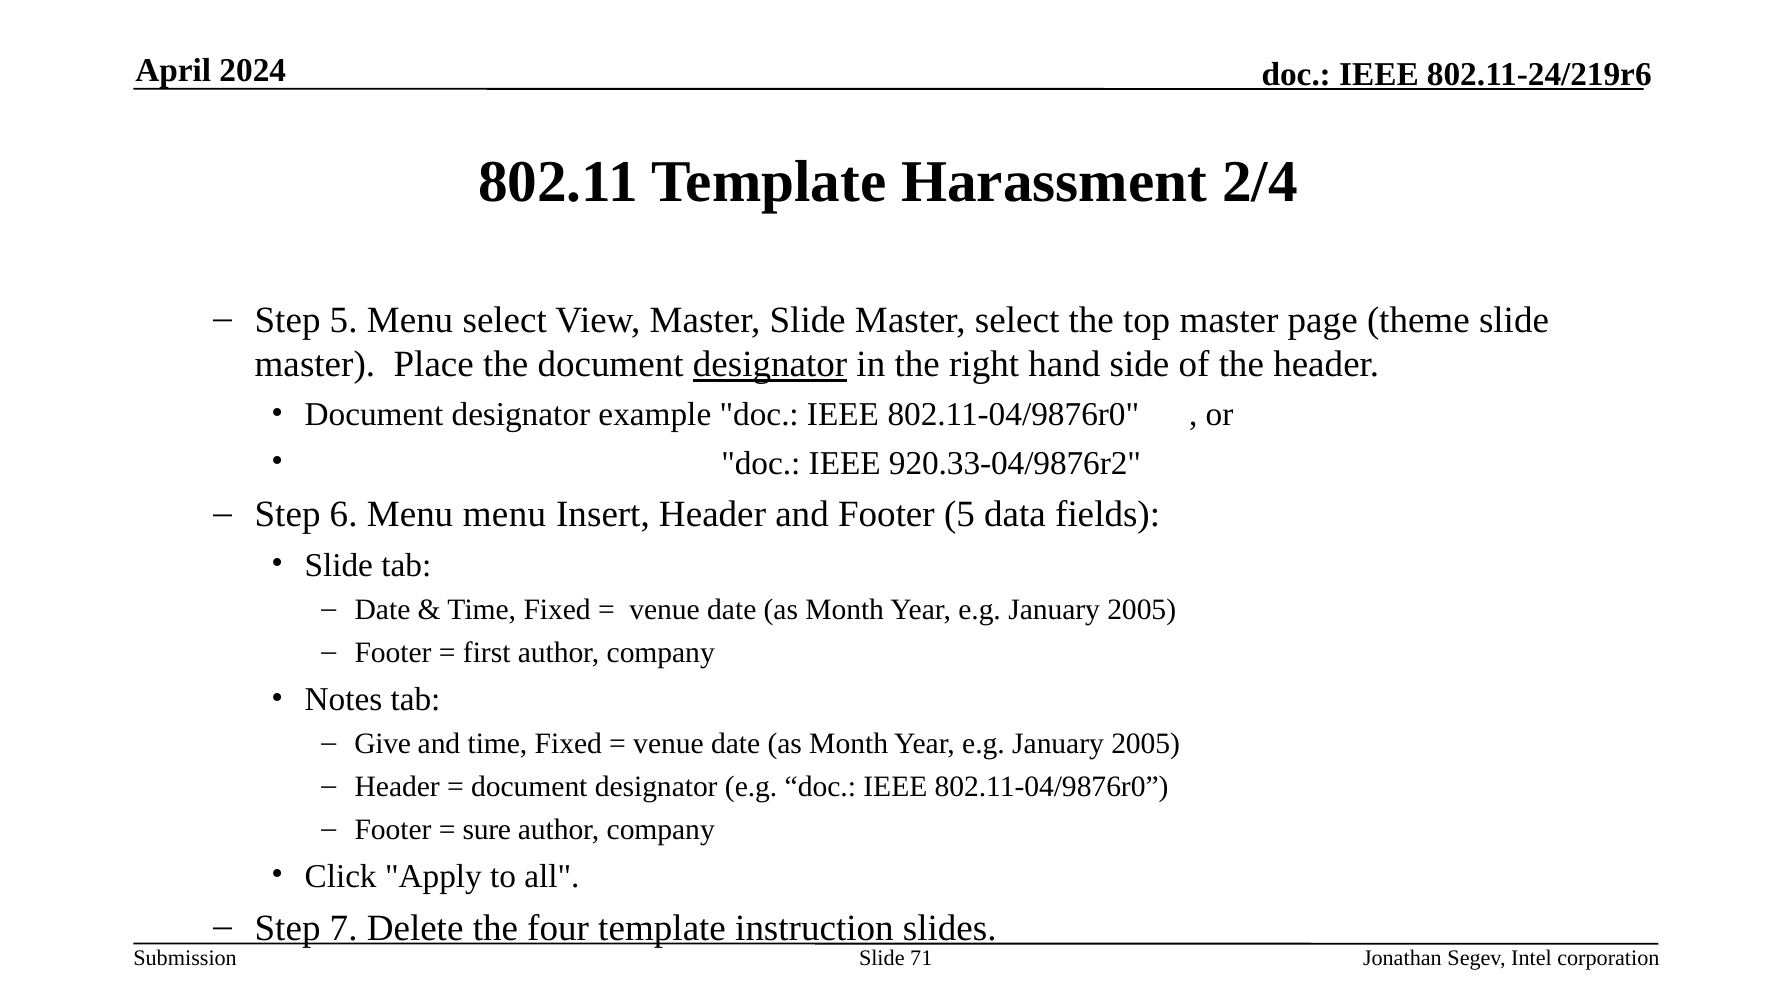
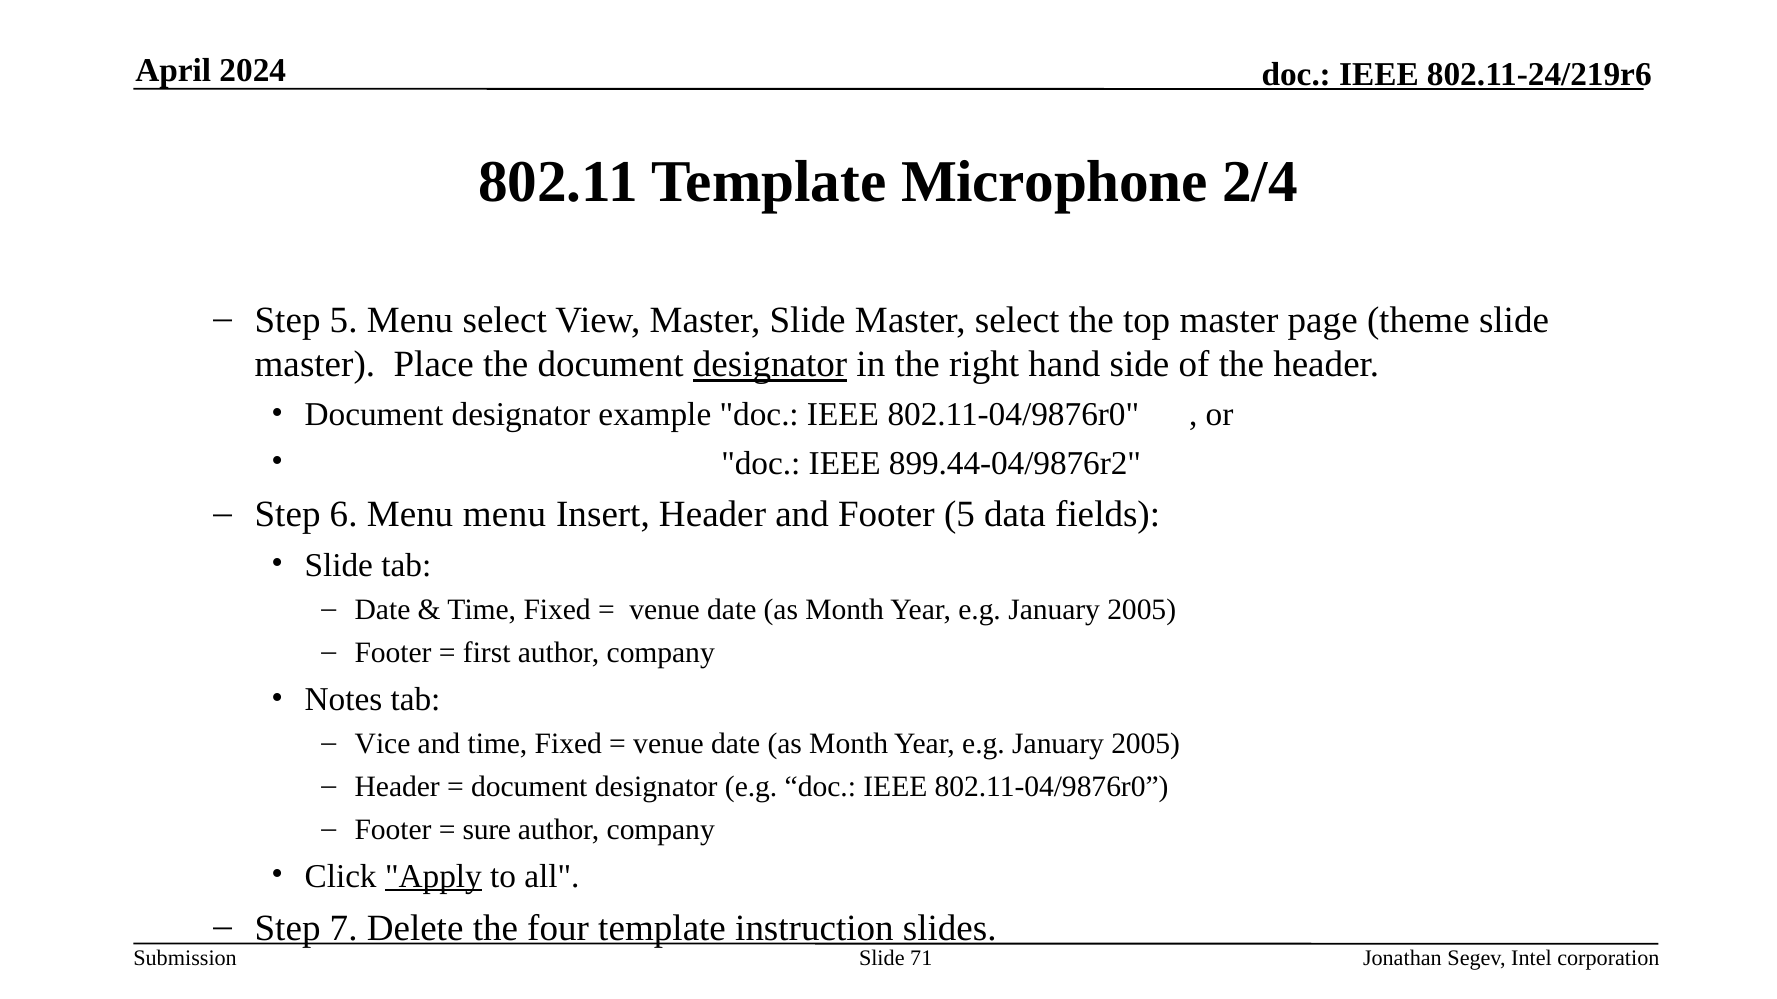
Harassment: Harassment -> Microphone
920.33-04/9876r2: 920.33-04/9876r2 -> 899.44-04/9876r2
Give: Give -> Vice
Apply underline: none -> present
